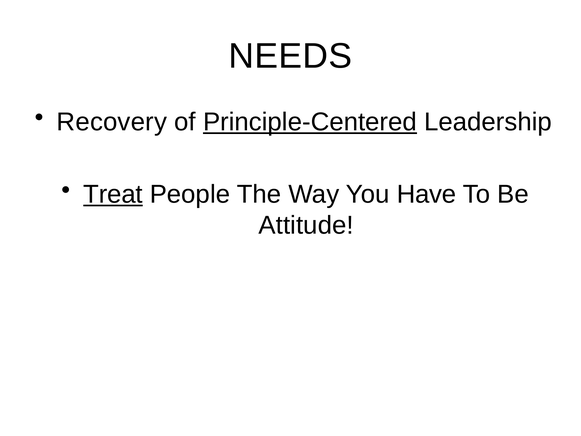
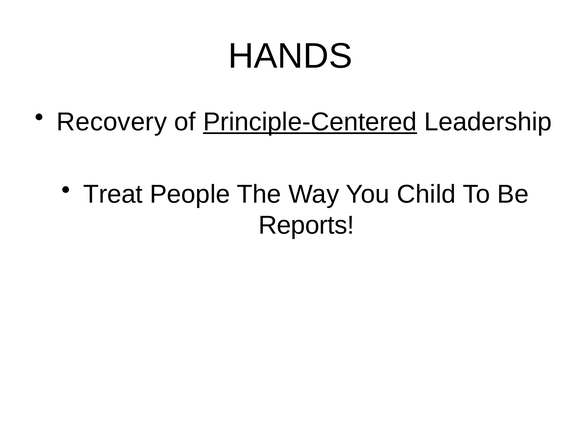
NEEDS: NEEDS -> HANDS
Treat underline: present -> none
Have: Have -> Child
Attitude: Attitude -> Reports
